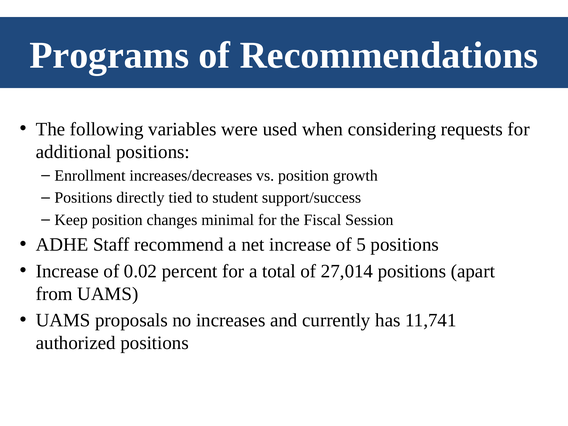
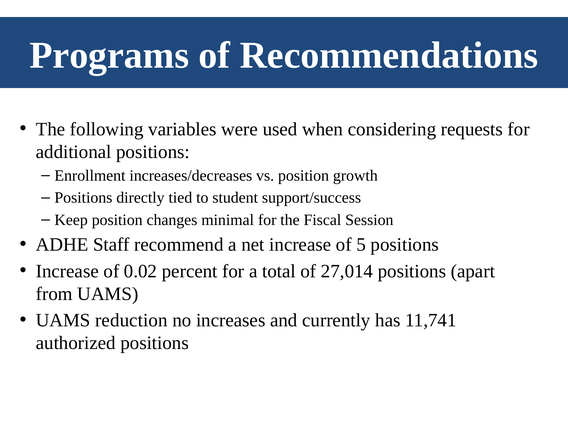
proposals: proposals -> reduction
